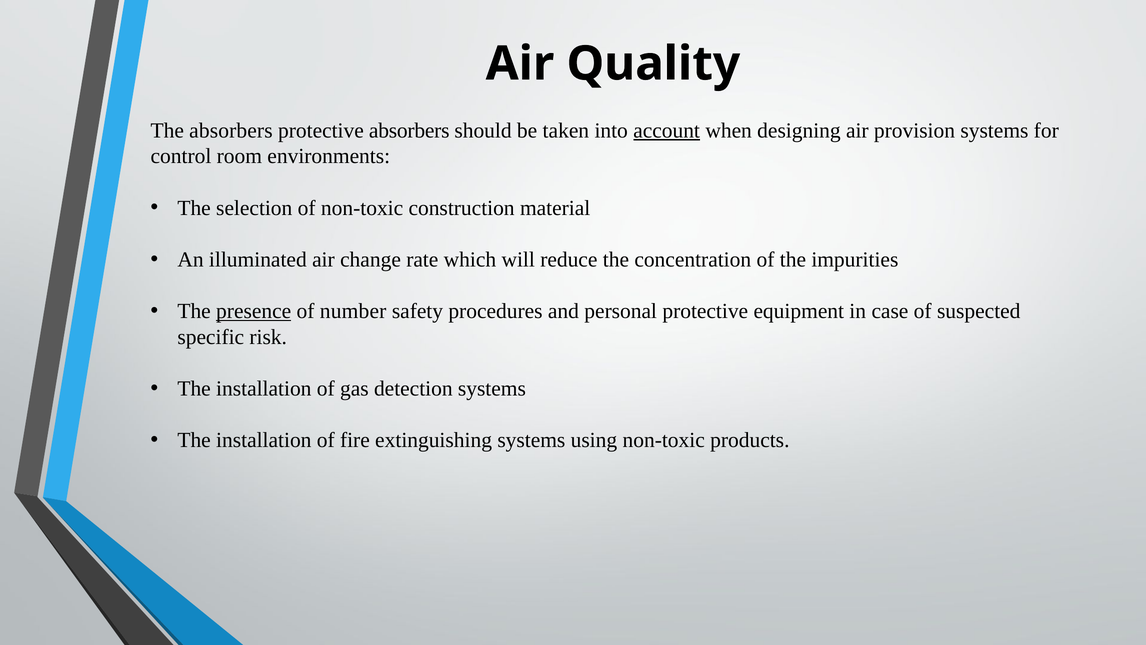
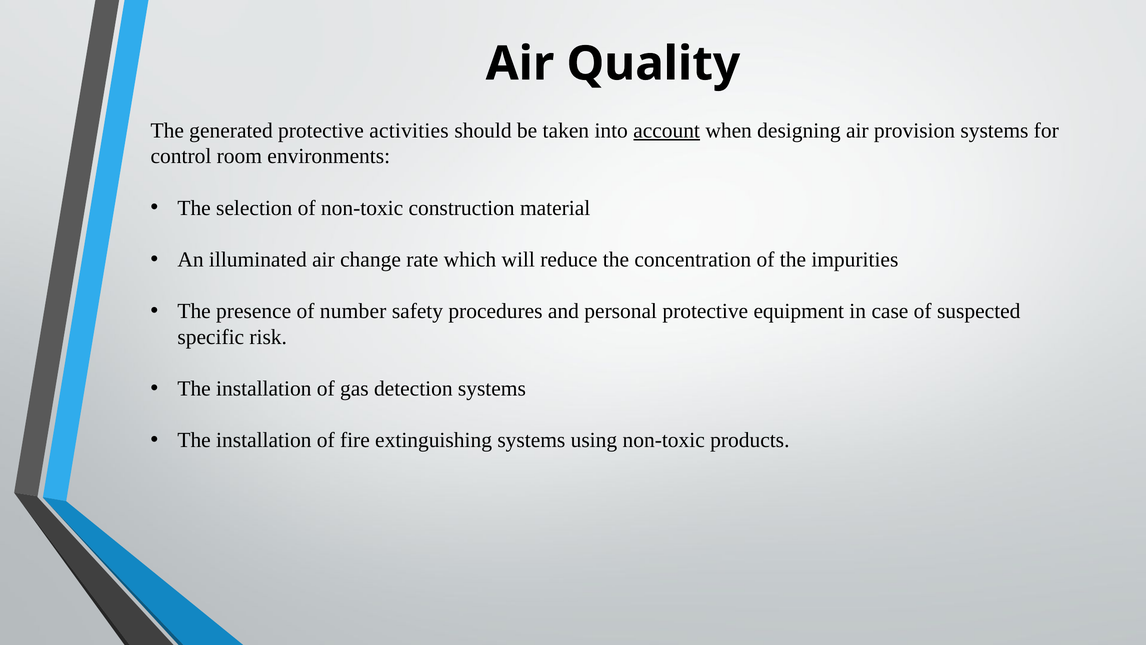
The absorbers: absorbers -> generated
protective absorbers: absorbers -> activities
presence underline: present -> none
